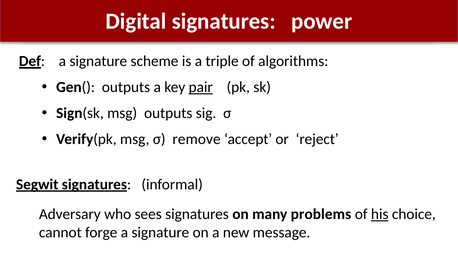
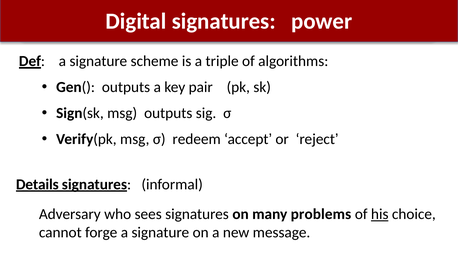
pair underline: present -> none
remove: remove -> redeem
Segwit: Segwit -> Details
